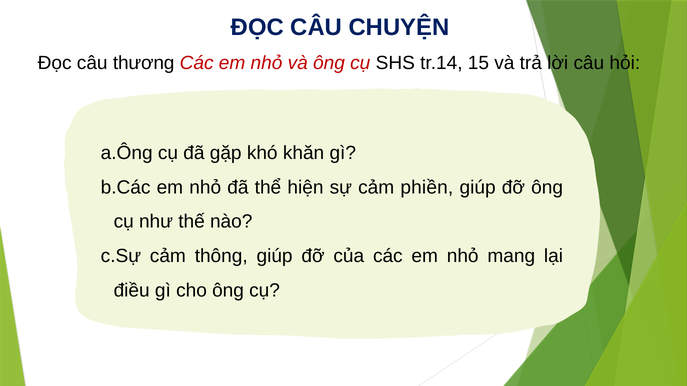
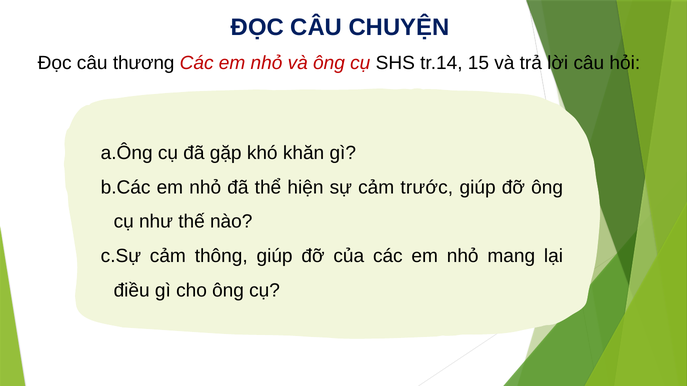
phiền: phiền -> trước
